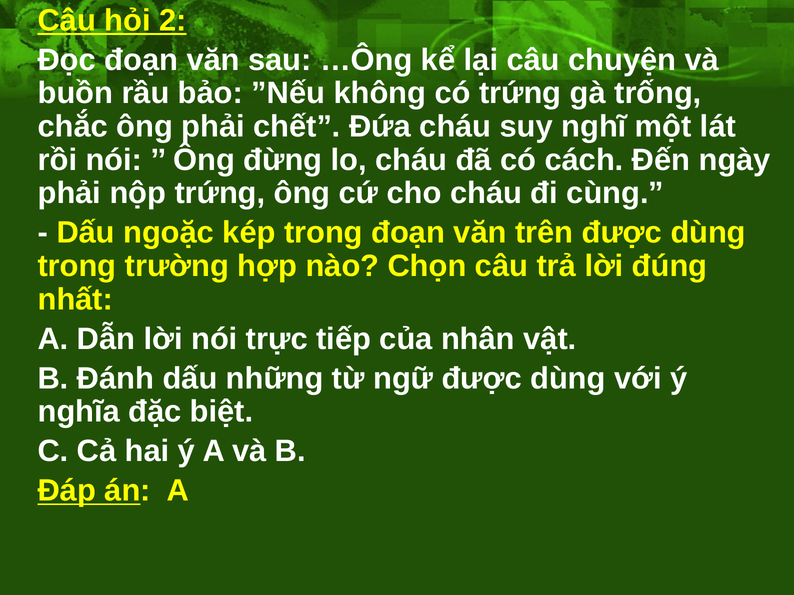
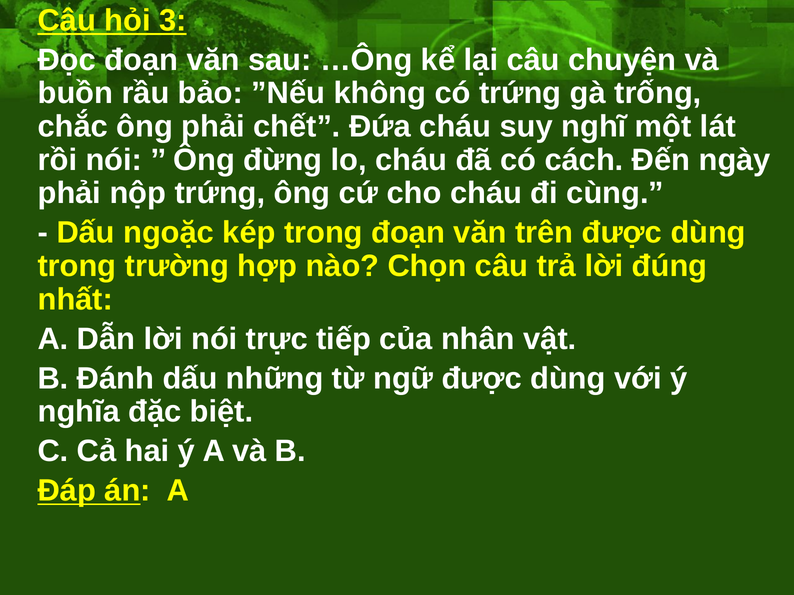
2: 2 -> 3
